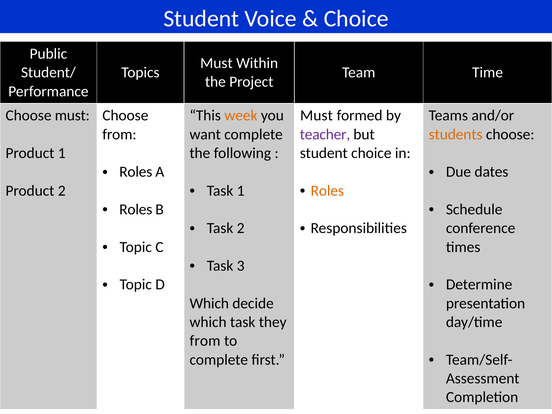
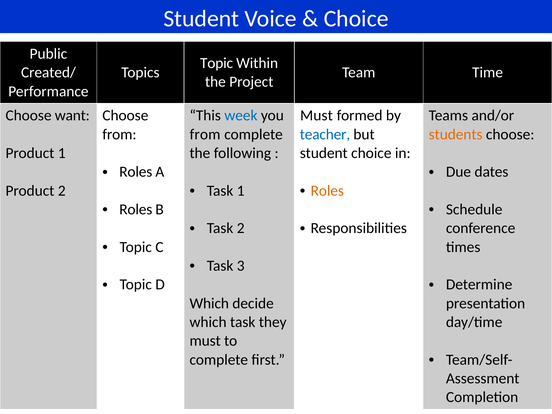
Must at (216, 63): Must -> Topic
Student/: Student/ -> Created/
Choose must: must -> want
week colour: orange -> blue
want at (205, 134): want -> from
teacher colour: purple -> blue
from at (205, 341): from -> must
